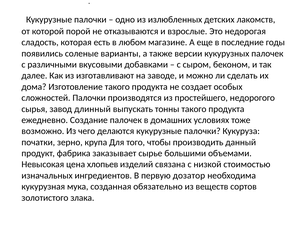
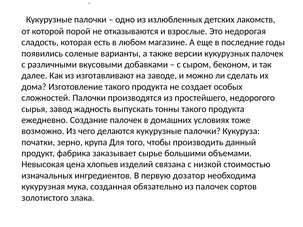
длинный: длинный -> жадность
из веществ: веществ -> палочек
